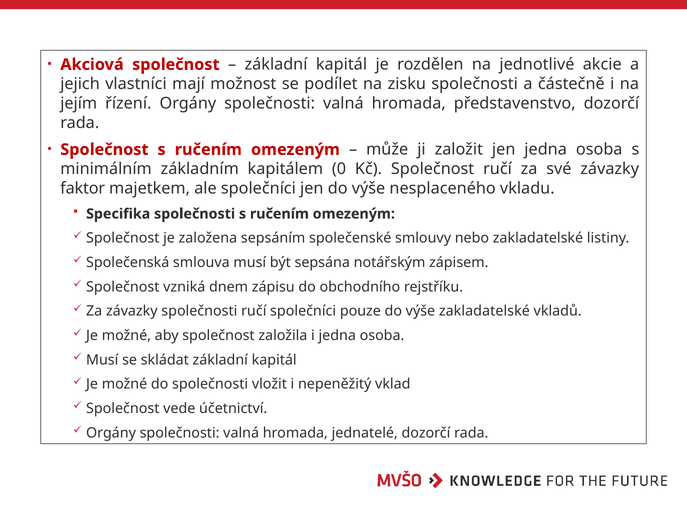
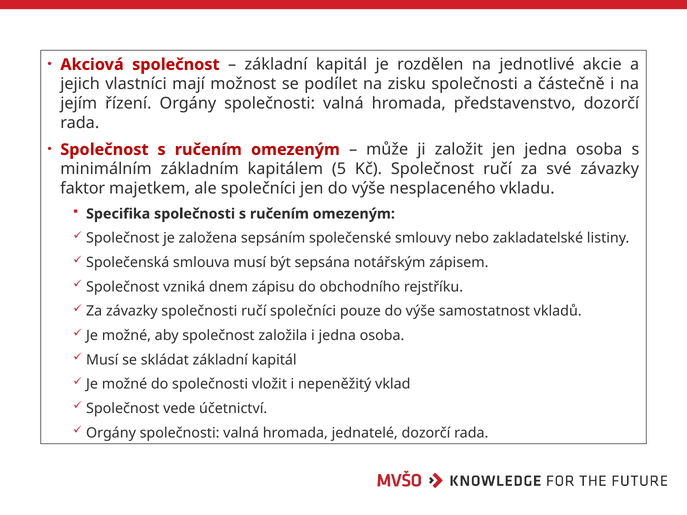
0: 0 -> 5
výše zakladatelské: zakladatelské -> samostatnost
